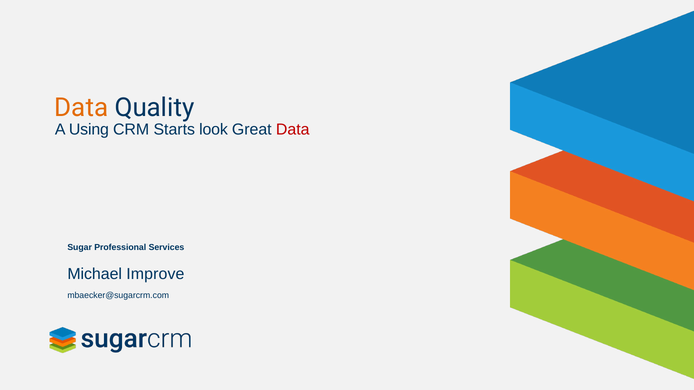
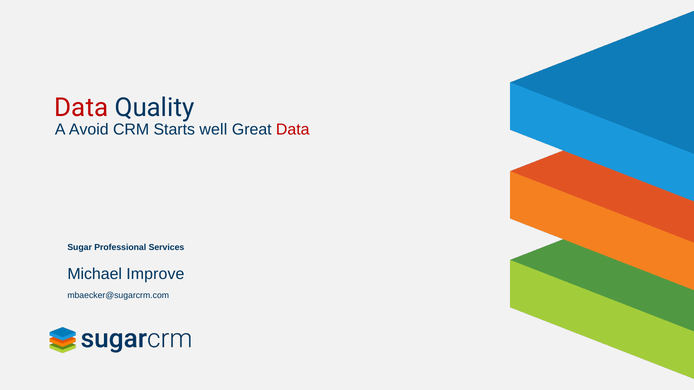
Data at (81, 108) colour: orange -> red
Using: Using -> Avoid
look: look -> well
